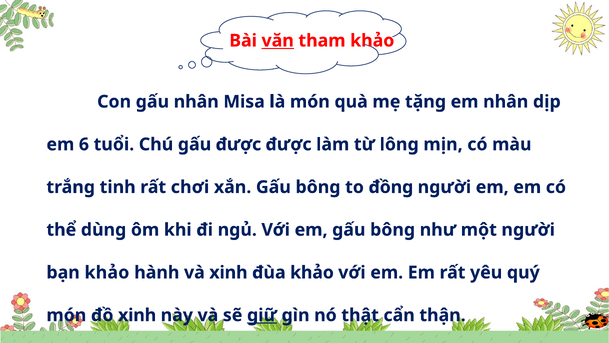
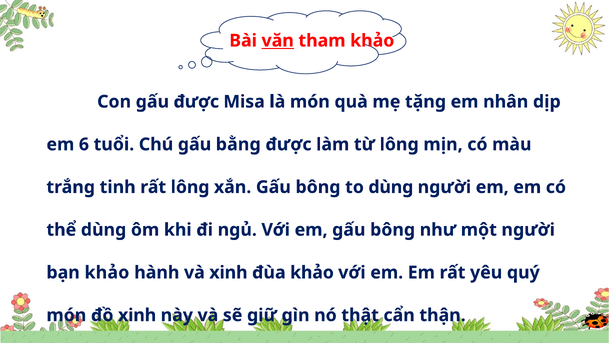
gấu nhân: nhân -> được
gấu được: được -> bằng
rất chơi: chơi -> lông
to đồng: đồng -> dùng
giữ underline: present -> none
